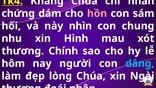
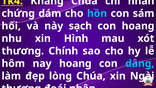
hồn colour: pink -> light blue
nhìn: nhìn -> sạch
con chung: chung -> hoang
nay người: người -> hoang
